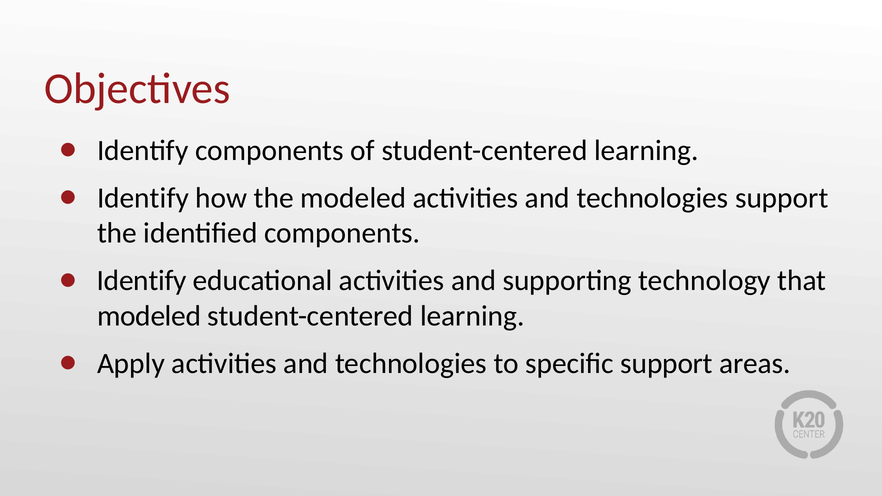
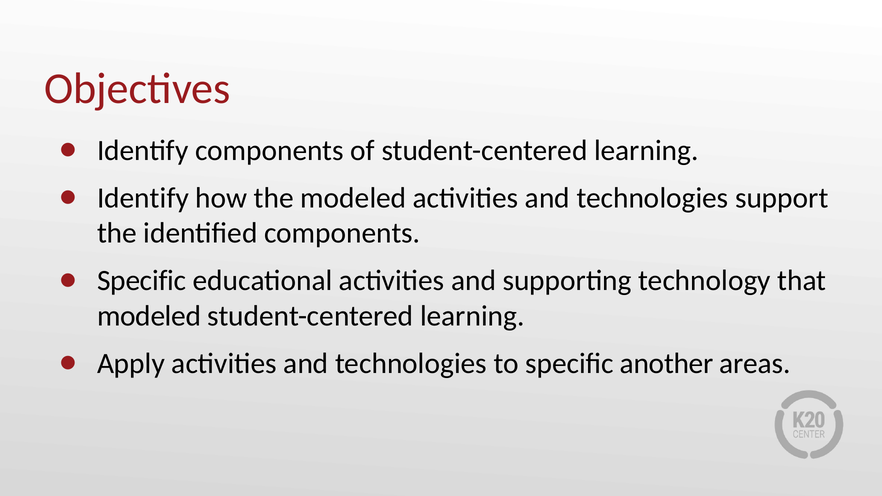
Identify at (142, 281): Identify -> Specific
specific support: support -> another
